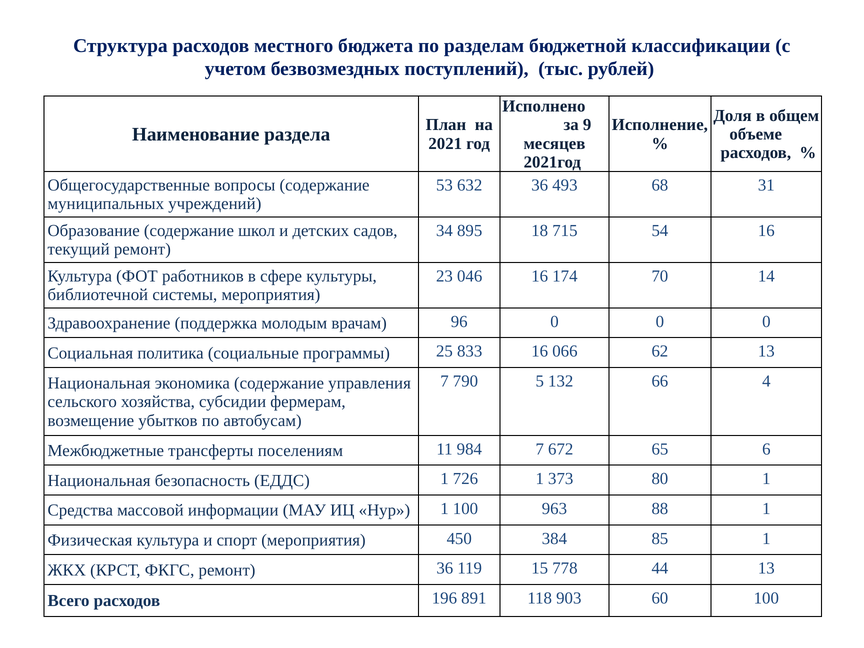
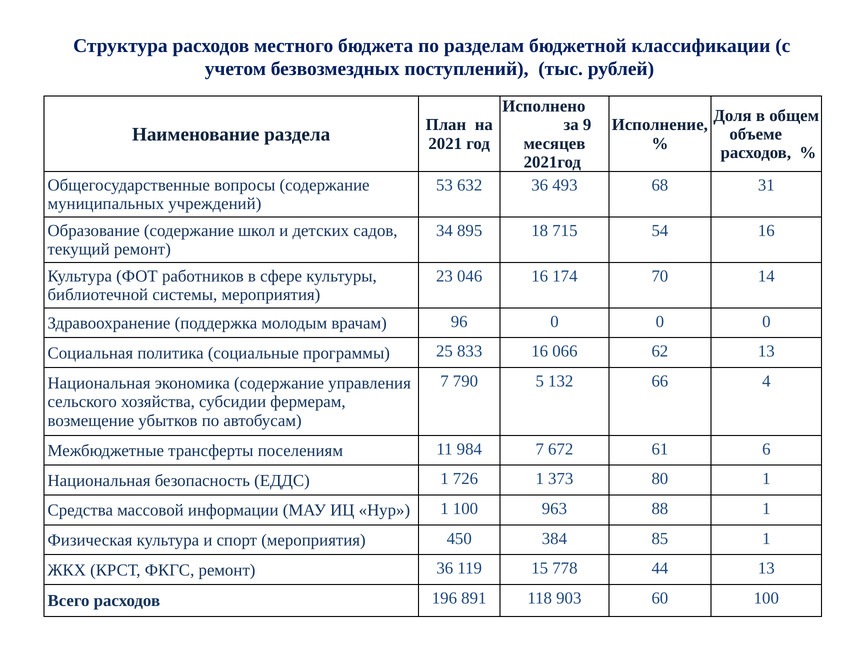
65: 65 -> 61
